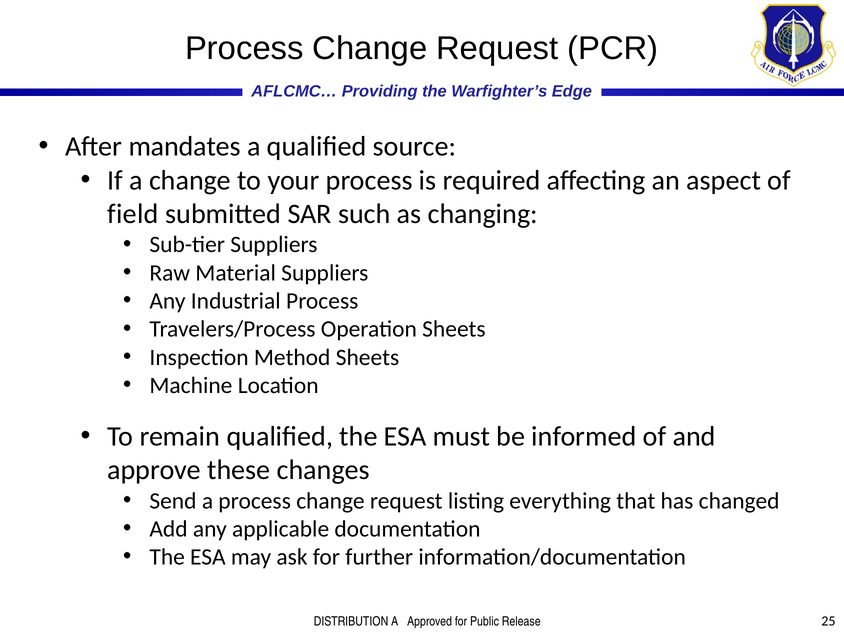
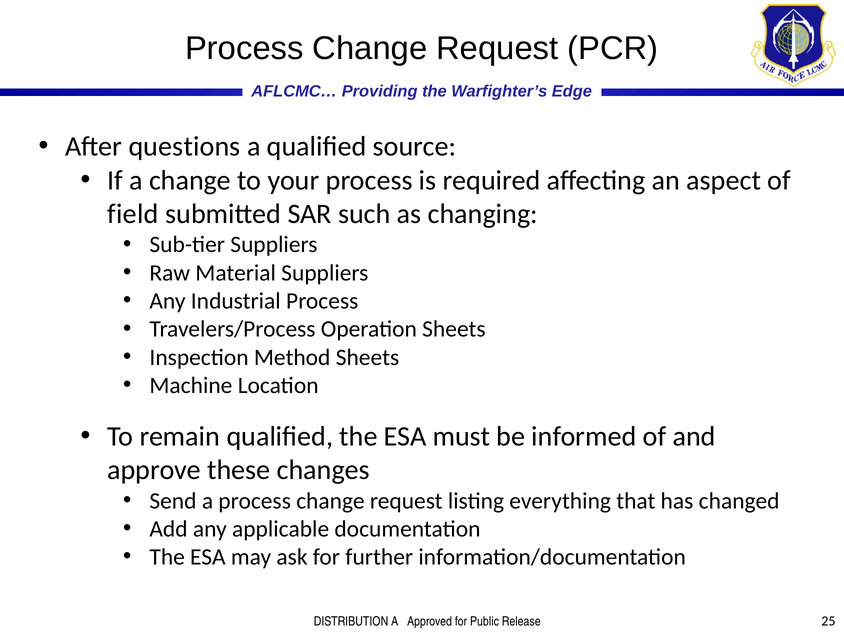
mandates: mandates -> questions
